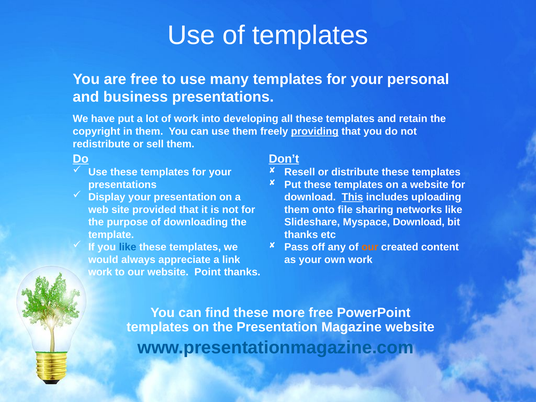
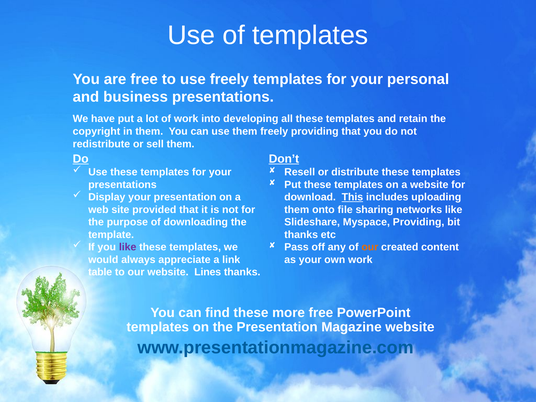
use many: many -> freely
providing at (315, 131) underline: present -> none
Myspace Download: Download -> Providing
like at (128, 247) colour: blue -> purple
work at (100, 272): work -> table
Point: Point -> Lines
